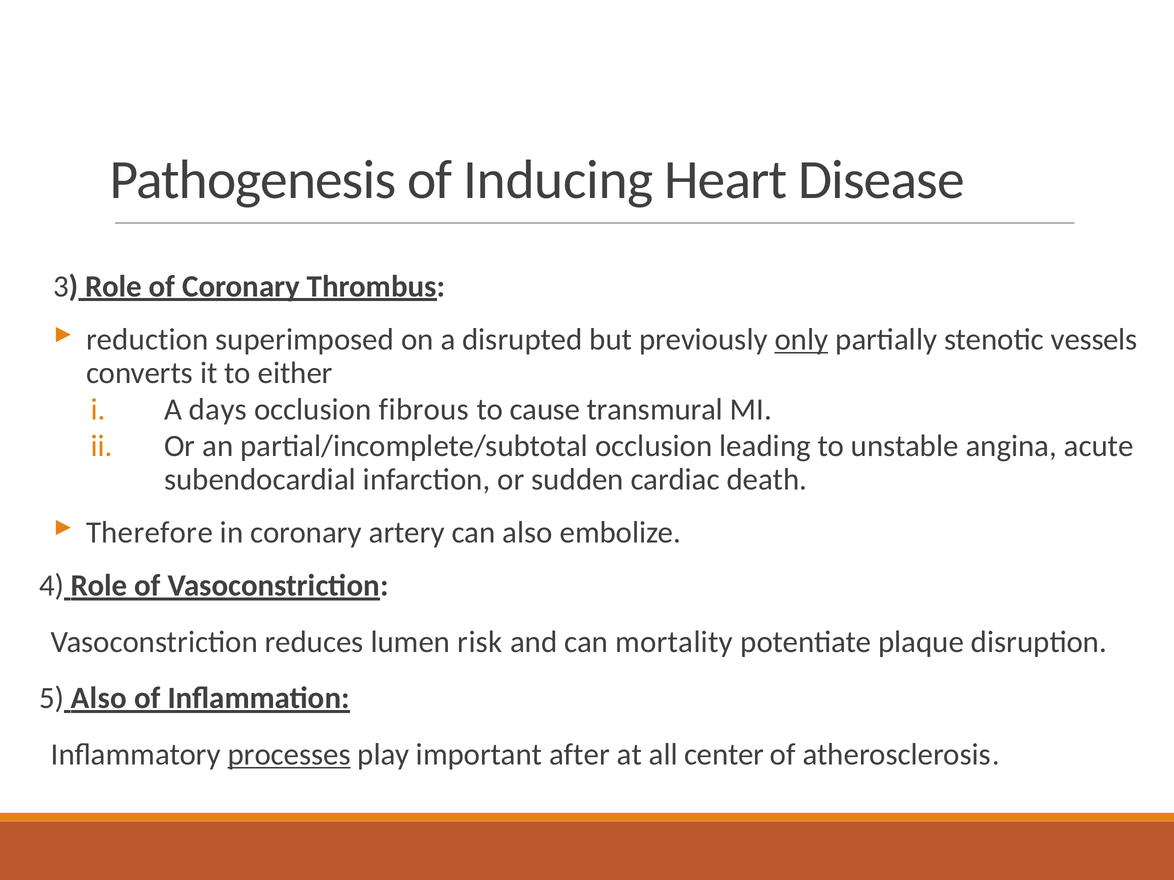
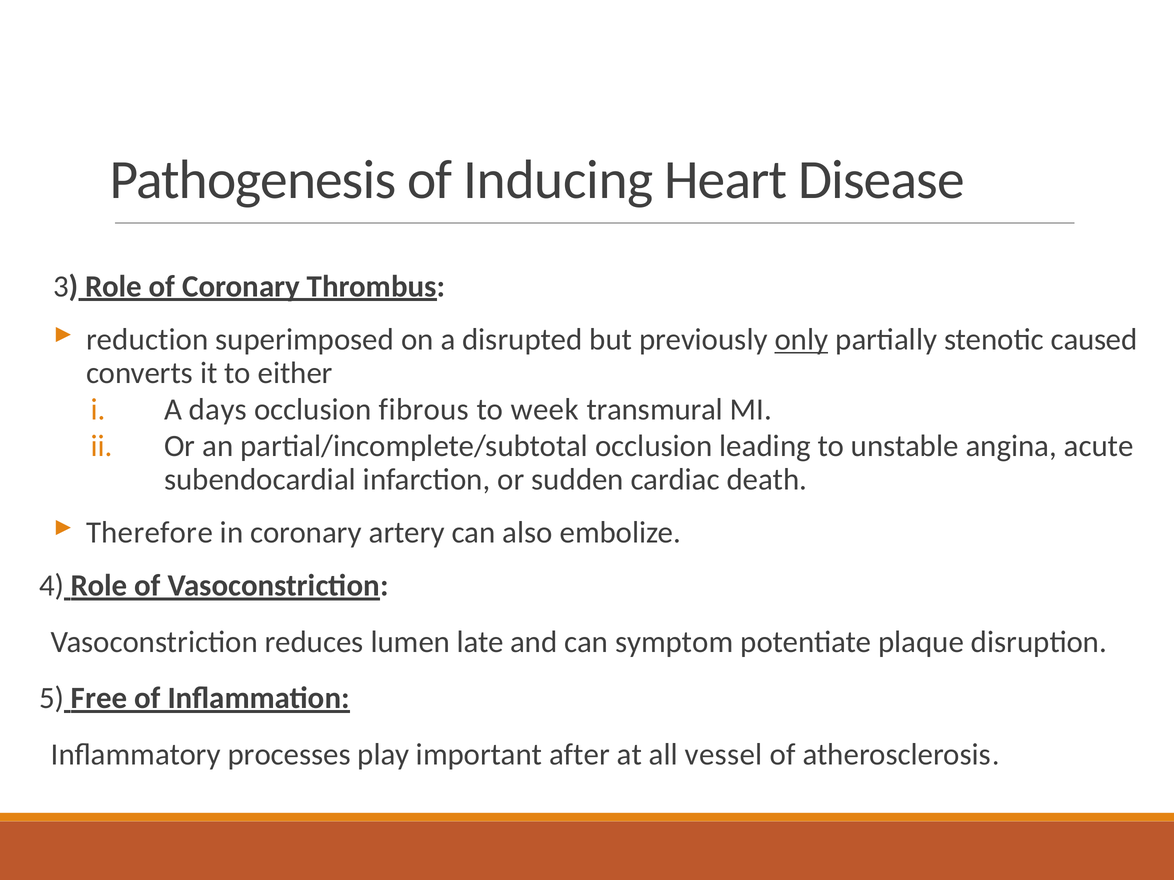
vessels: vessels -> caused
cause: cause -> week
risk: risk -> late
mortality: mortality -> symptom
5 Also: Also -> Free
processes underline: present -> none
center: center -> vessel
